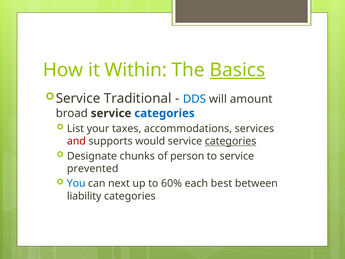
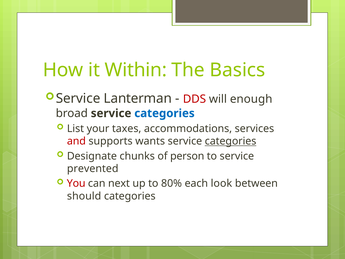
Basics underline: present -> none
Traditional: Traditional -> Lanterman
DDS colour: blue -> red
amount: amount -> enough
would: would -> wants
You colour: blue -> red
60%: 60% -> 80%
best: best -> look
liability: liability -> should
